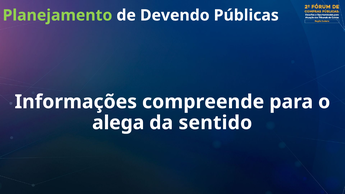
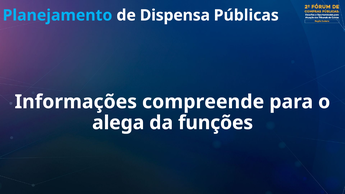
Planejamento colour: light green -> light blue
Devendo: Devendo -> Dispensa
sentido: sentido -> funções
